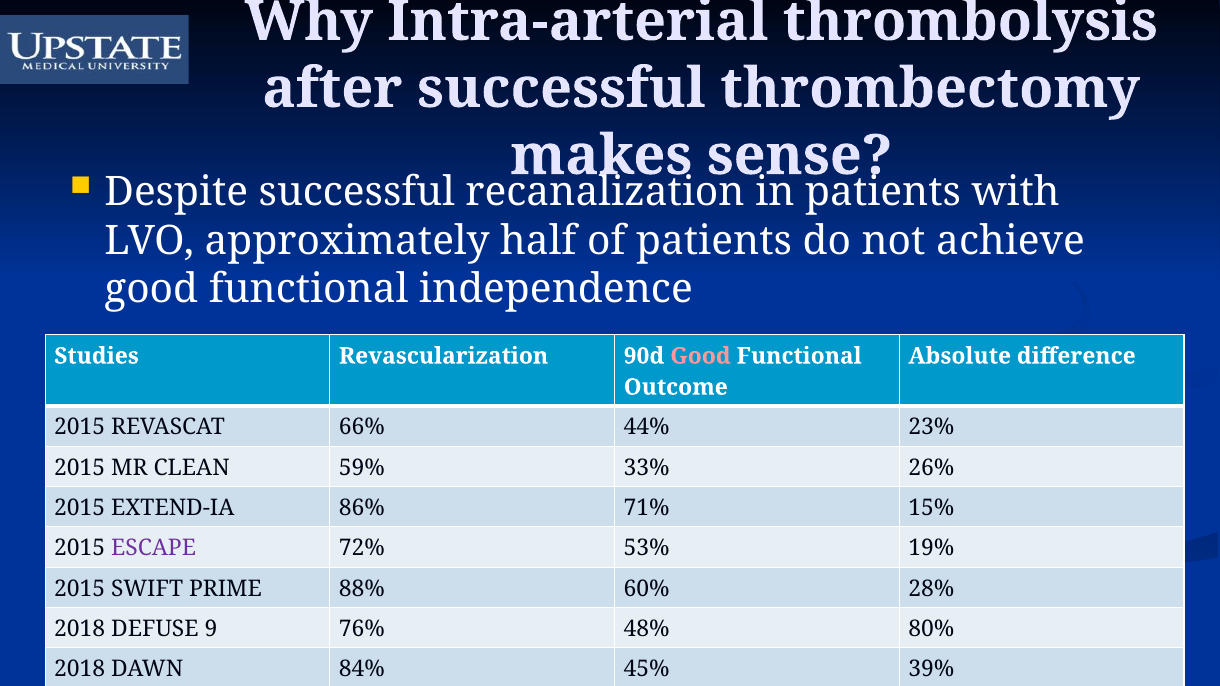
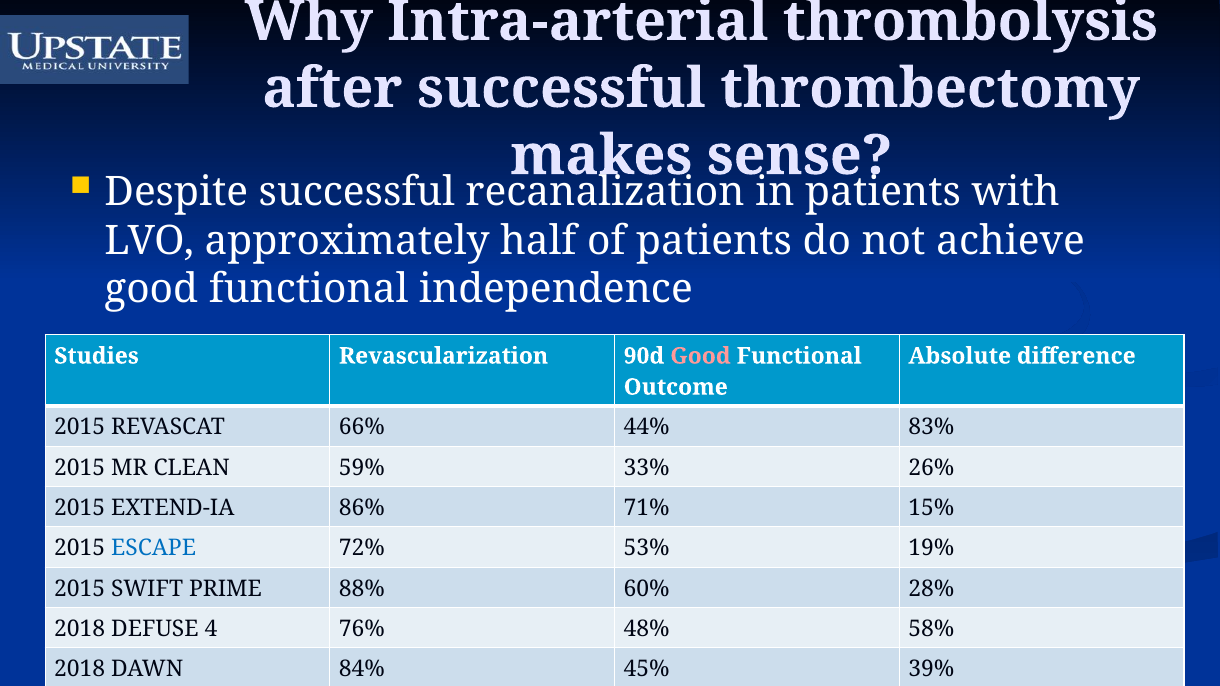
23%: 23% -> 83%
ESCAPE colour: purple -> blue
9: 9 -> 4
80%: 80% -> 58%
